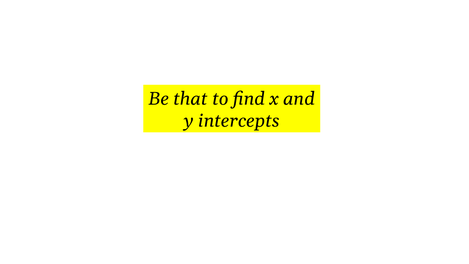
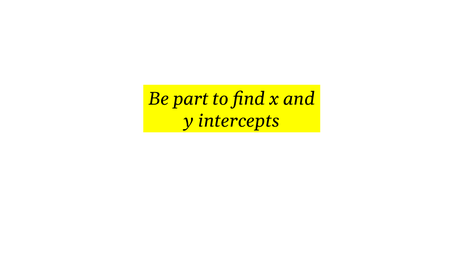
that: that -> part
